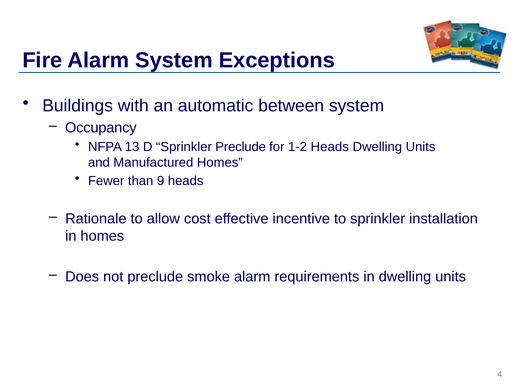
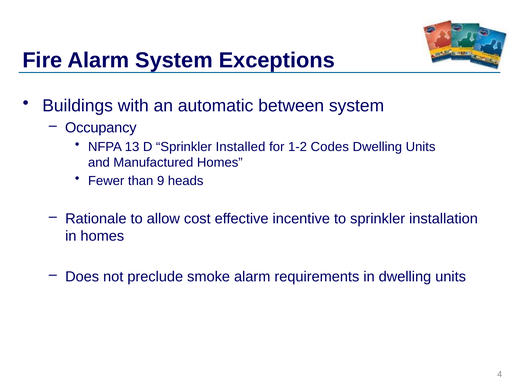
Sprinkler Preclude: Preclude -> Installed
1-2 Heads: Heads -> Codes
